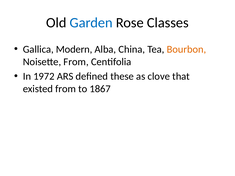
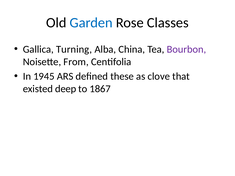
Modern: Modern -> Turning
Bourbon colour: orange -> purple
1972: 1972 -> 1945
existed from: from -> deep
